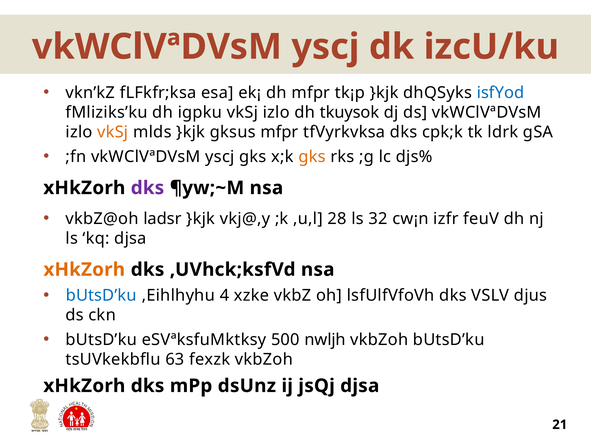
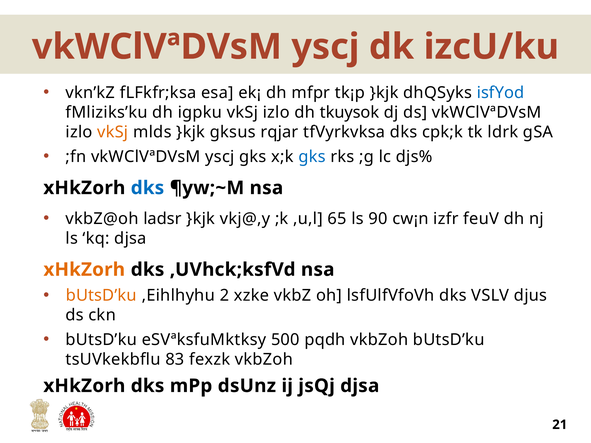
gksus mfpr: mfpr -> rqjar
gks at (312, 157) colour: orange -> blue
dks at (147, 188) colour: purple -> blue
28: 28 -> 65
32: 32 -> 90
bUtsD’ku at (101, 296) colour: blue -> orange
4: 4 -> 2
nwljh: nwljh -> pqdh
63: 63 -> 83
